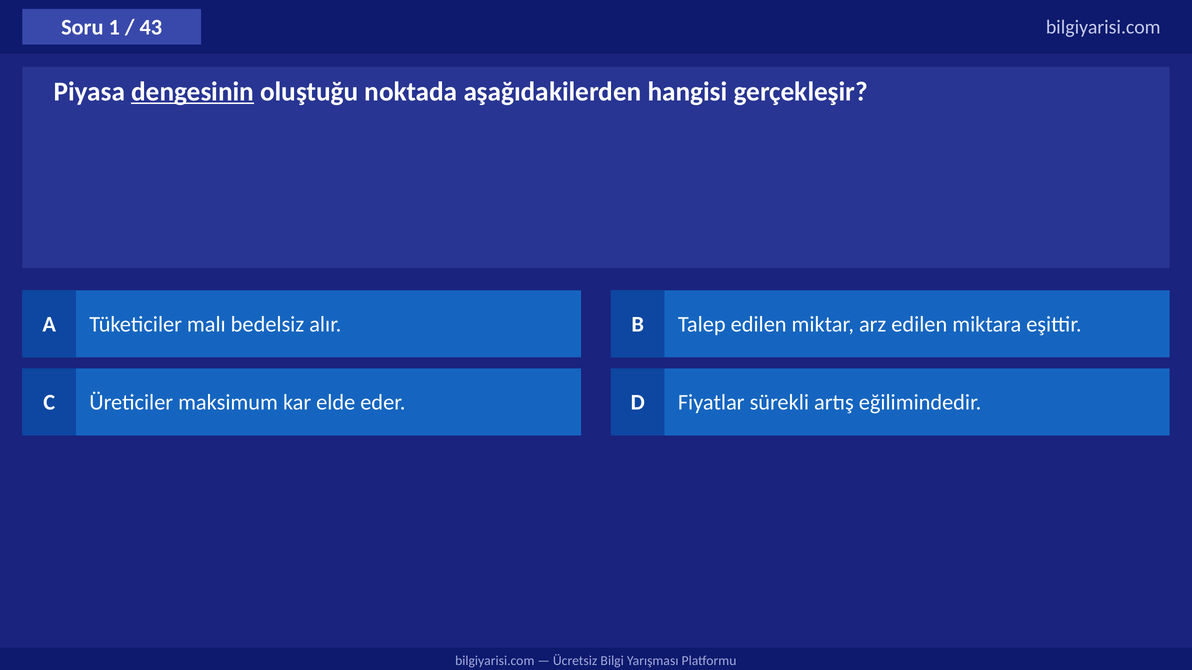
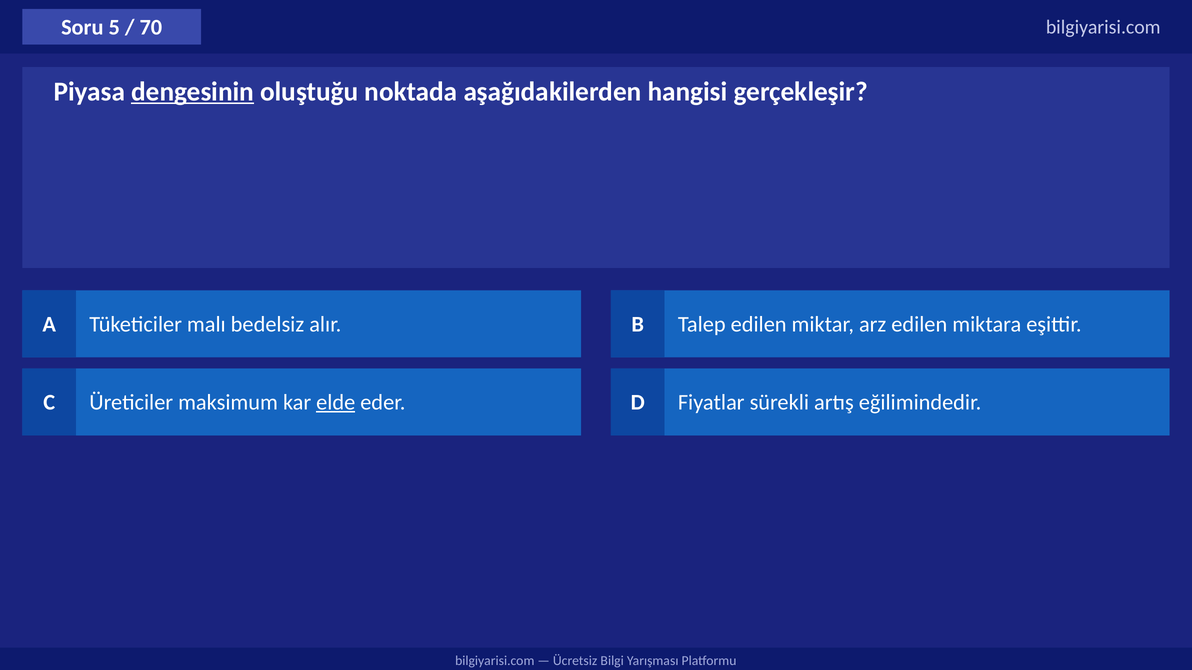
1: 1 -> 5
43: 43 -> 70
elde underline: none -> present
